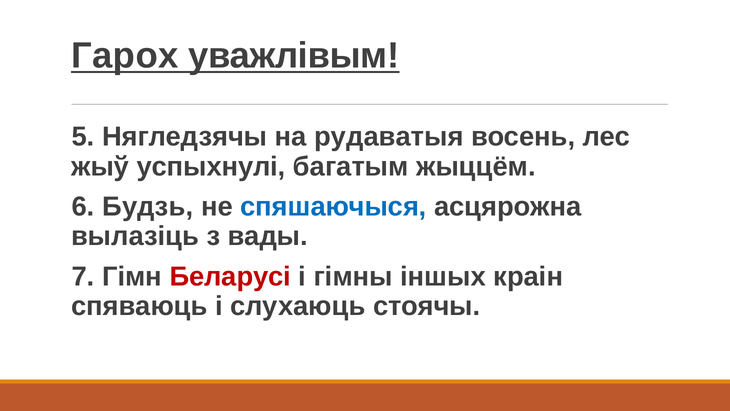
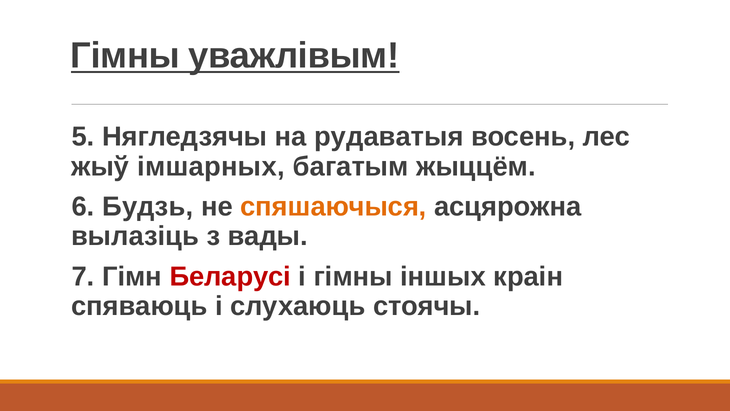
Гарох at (125, 56): Гарох -> Гімны
успыхнулі: успыхнулі -> імшарных
спяшаючыся colour: blue -> orange
